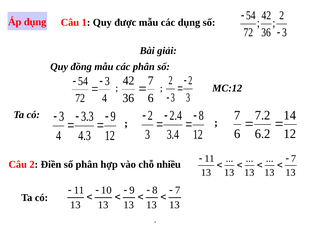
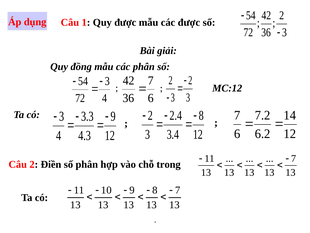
các dụng: dụng -> được
nhiều: nhiều -> trong
